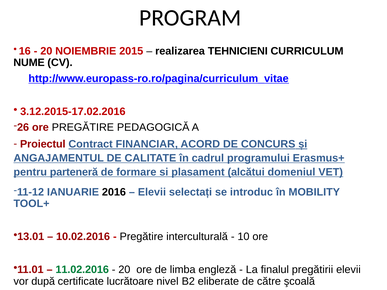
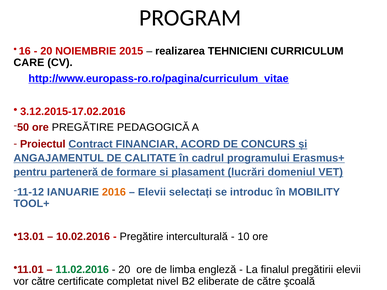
NUME: NUME -> CARE
26: 26 -> 50
alcătui: alcătui -> lucrări
2016 colour: black -> orange
vor după: după -> către
lucrătoare: lucrătoare -> completat
